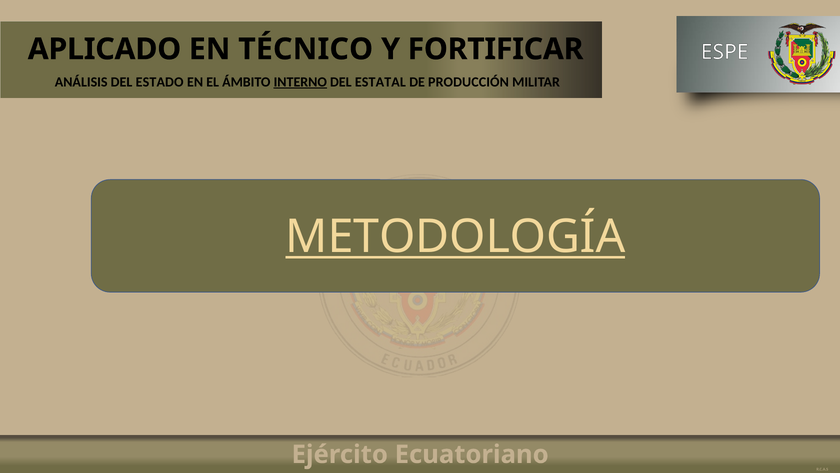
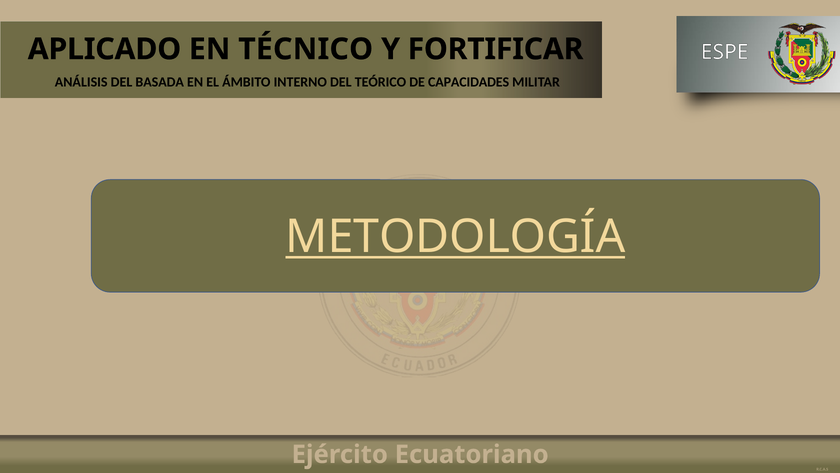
ESTADO: ESTADO -> BASADA
INTERNO underline: present -> none
ESTATAL: ESTATAL -> TEÓRICO
PRODUCCIÓN: PRODUCCIÓN -> CAPACIDADES
